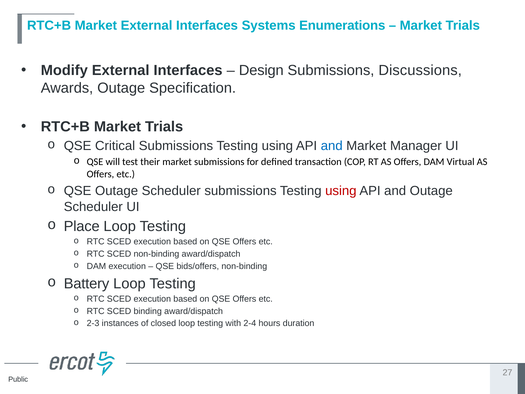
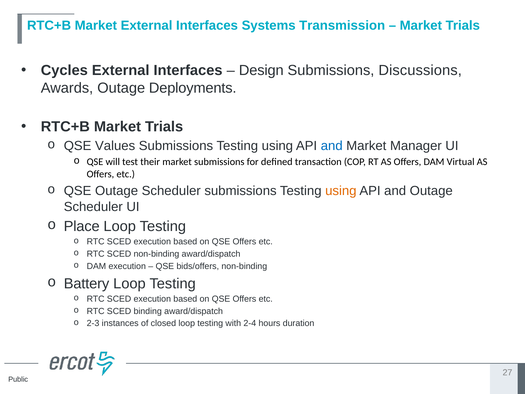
Enumerations: Enumerations -> Transmission
Modify: Modify -> Cycles
Specification: Specification -> Deployments
Critical: Critical -> Values
using at (341, 191) colour: red -> orange
